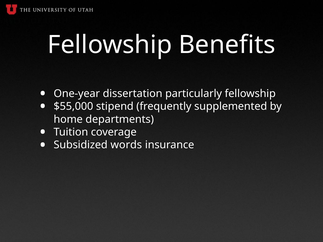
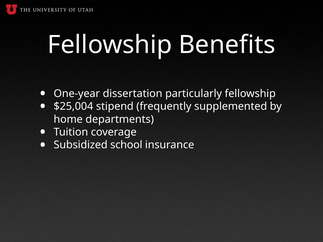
$55,000: $55,000 -> $25,004
words: words -> school
